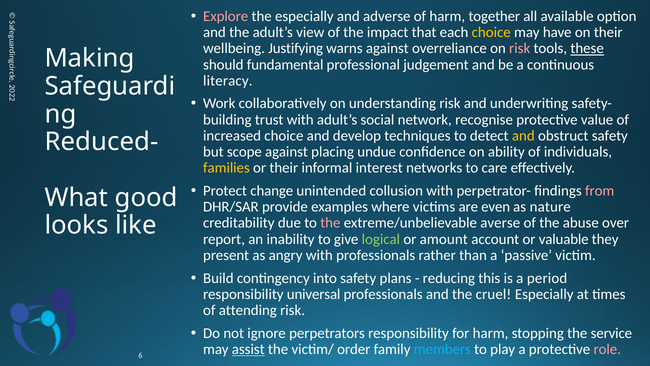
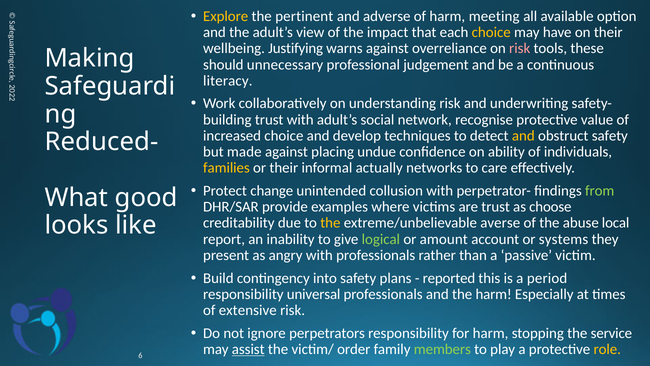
Explore colour: pink -> yellow
the especially: especially -> pertinent
together: together -> meeting
these underline: present -> none
fundamental: fundamental -> unnecessary
scope: scope -> made
interest: interest -> actually
from colour: pink -> light green
are even: even -> trust
nature: nature -> choose
the at (330, 223) colour: pink -> yellow
over: over -> local
valuable: valuable -> systems
reducing: reducing -> reported
the cruel: cruel -> harm
attending: attending -> extensive
members colour: light blue -> light green
role colour: pink -> yellow
